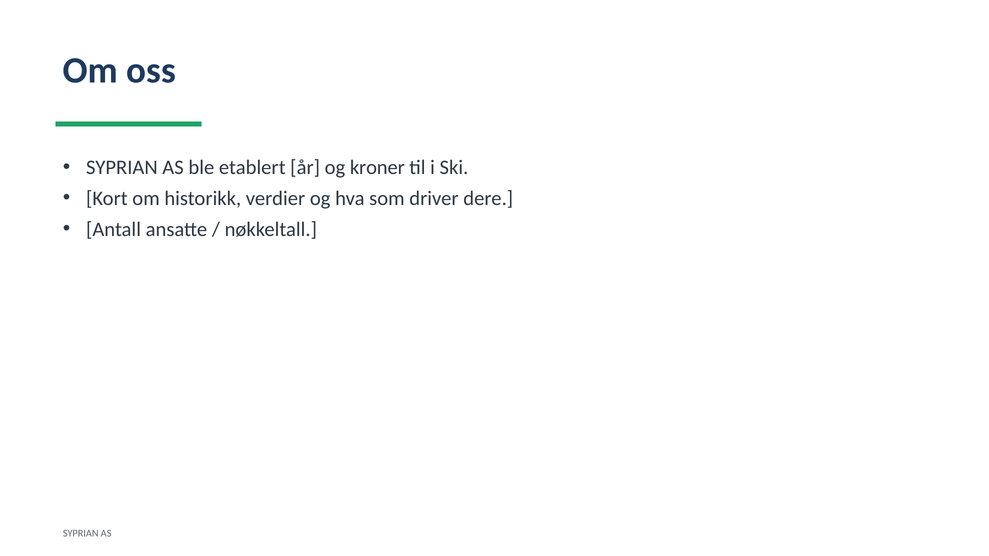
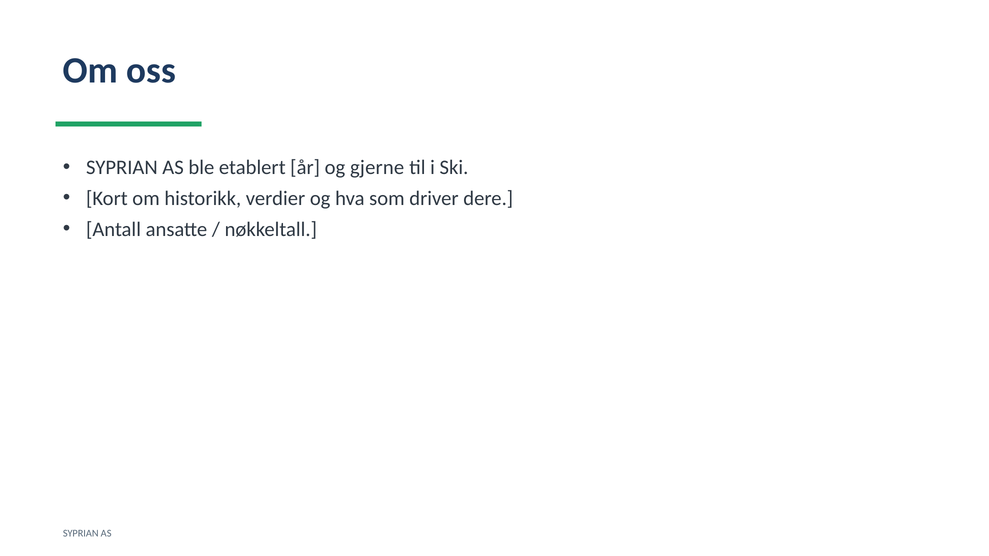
kroner: kroner -> gjerne
